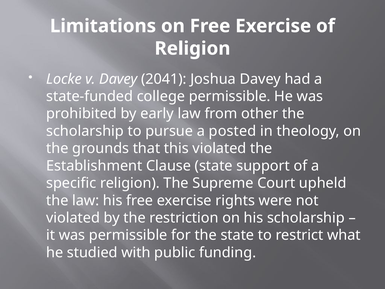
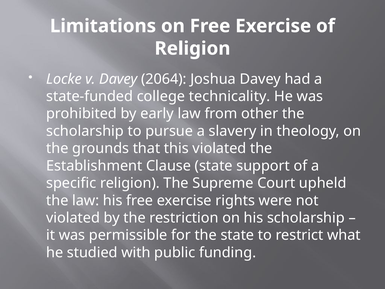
2041: 2041 -> 2064
college permissible: permissible -> technicality
posted: posted -> slavery
